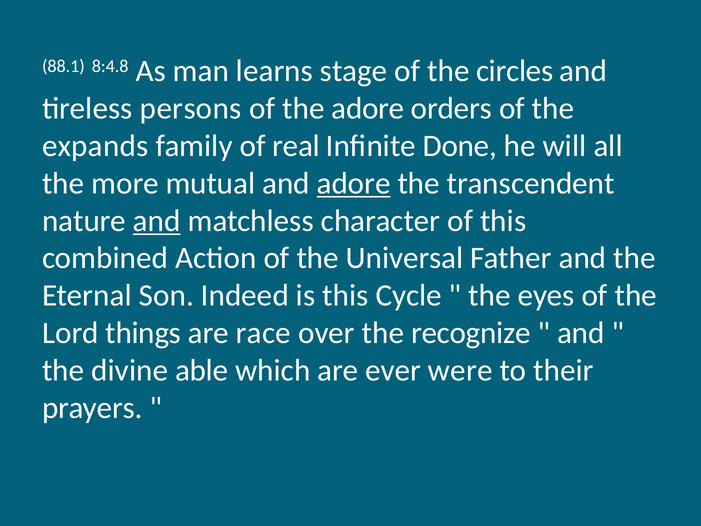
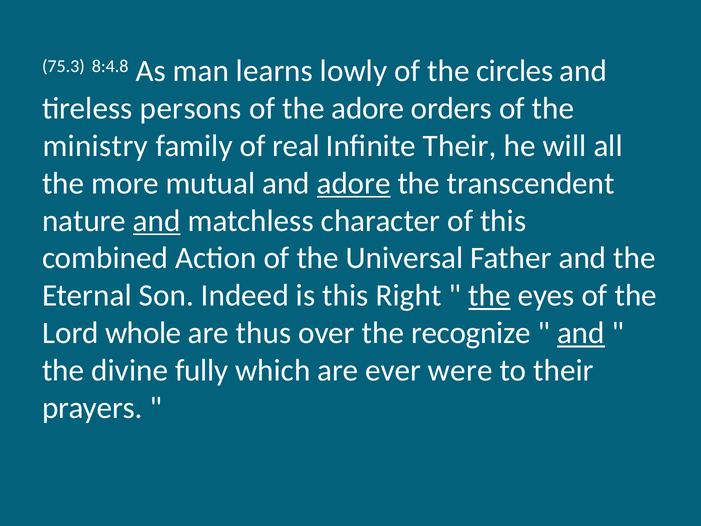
88.1: 88.1 -> 75.3
stage: stage -> lowly
expands: expands -> ministry
Infinite Done: Done -> Their
Cycle: Cycle -> Right
the at (490, 295) underline: none -> present
things: things -> whole
race: race -> thus
and at (581, 333) underline: none -> present
able: able -> fully
